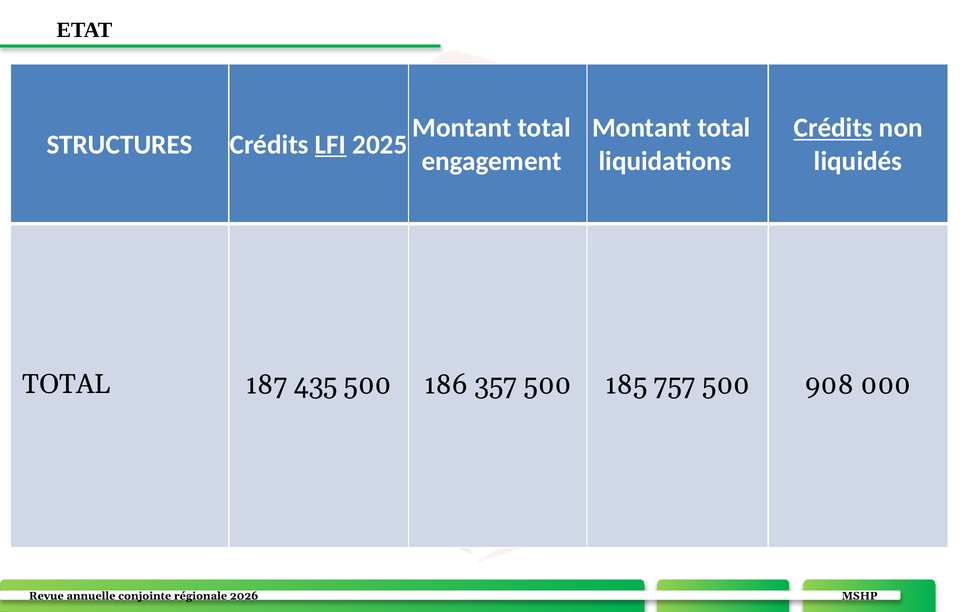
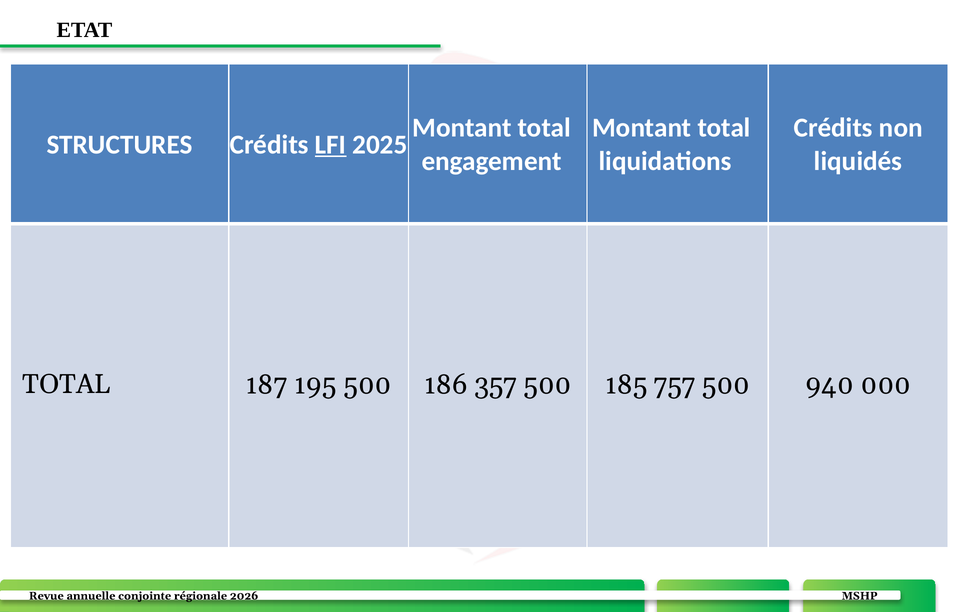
Crédits at (833, 128) underline: present -> none
435: 435 -> 195
908: 908 -> 940
